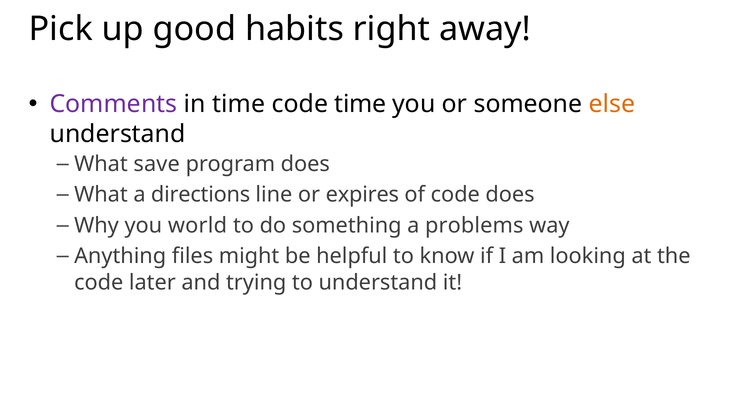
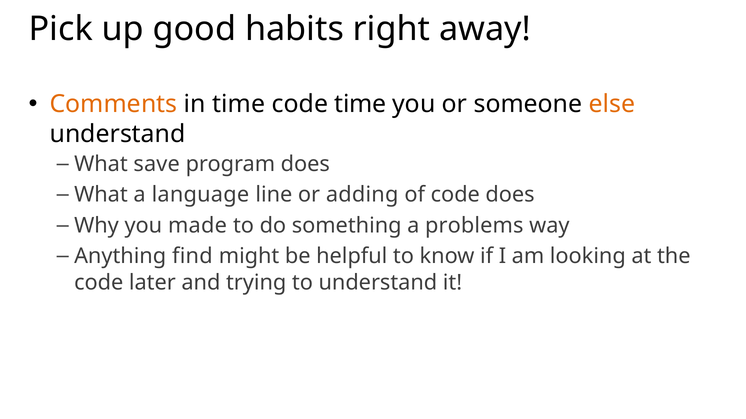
Comments colour: purple -> orange
directions: directions -> language
expires: expires -> adding
world: world -> made
files: files -> find
